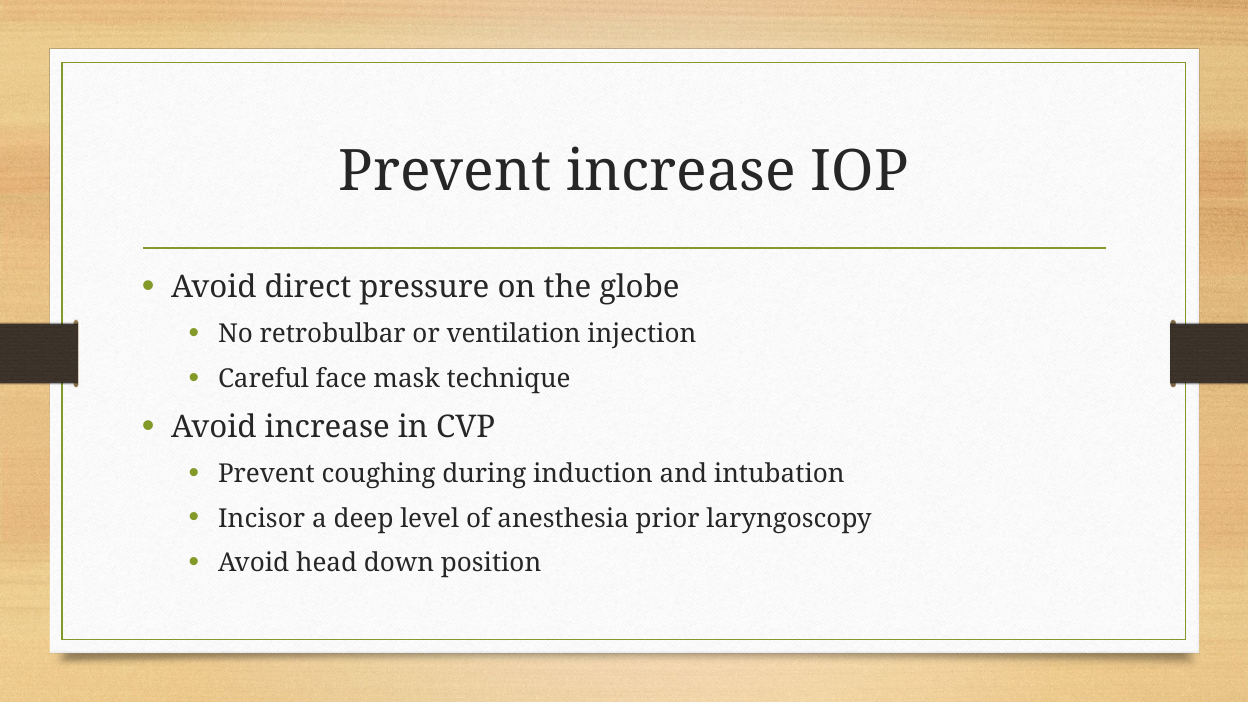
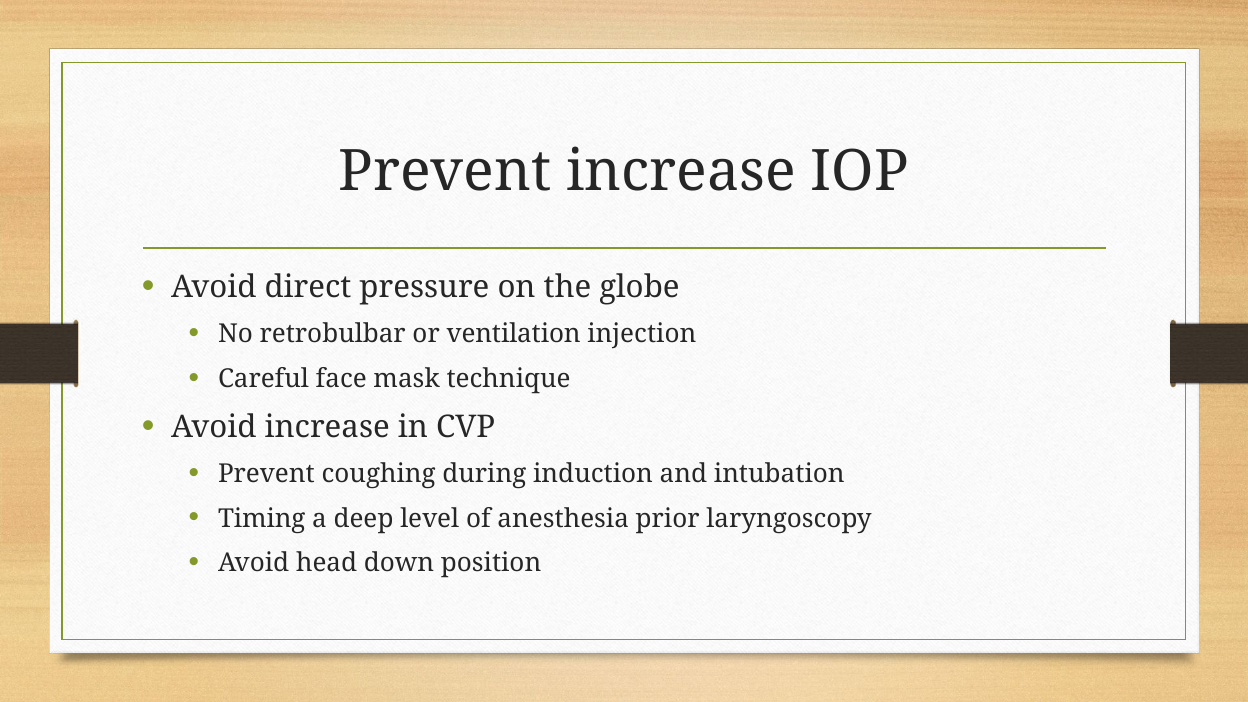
Incisor: Incisor -> Timing
